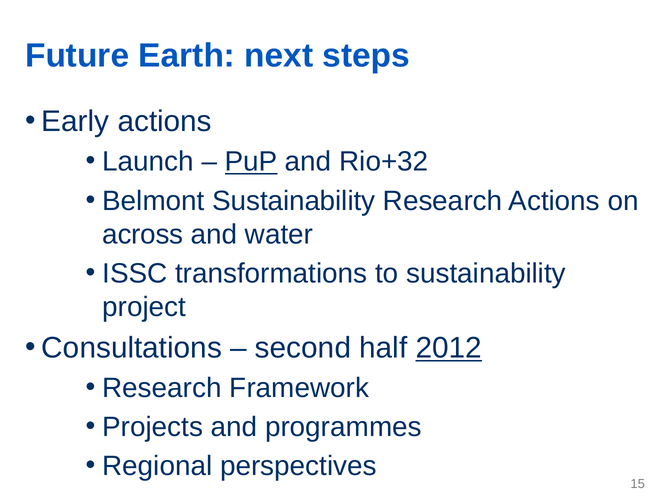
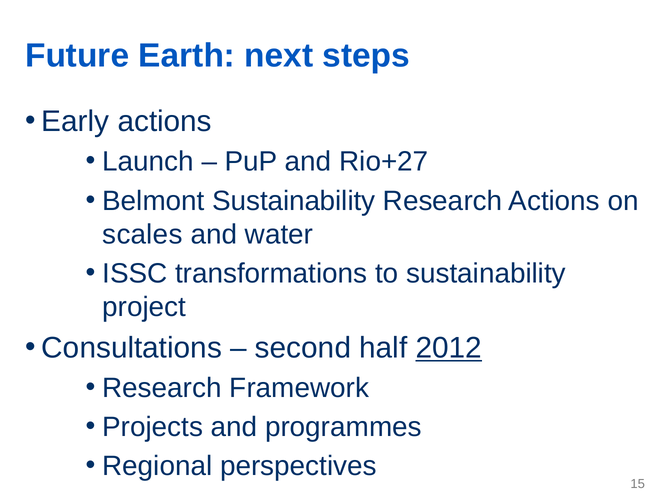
PuP underline: present -> none
Rio+32: Rio+32 -> Rio+27
across: across -> scales
